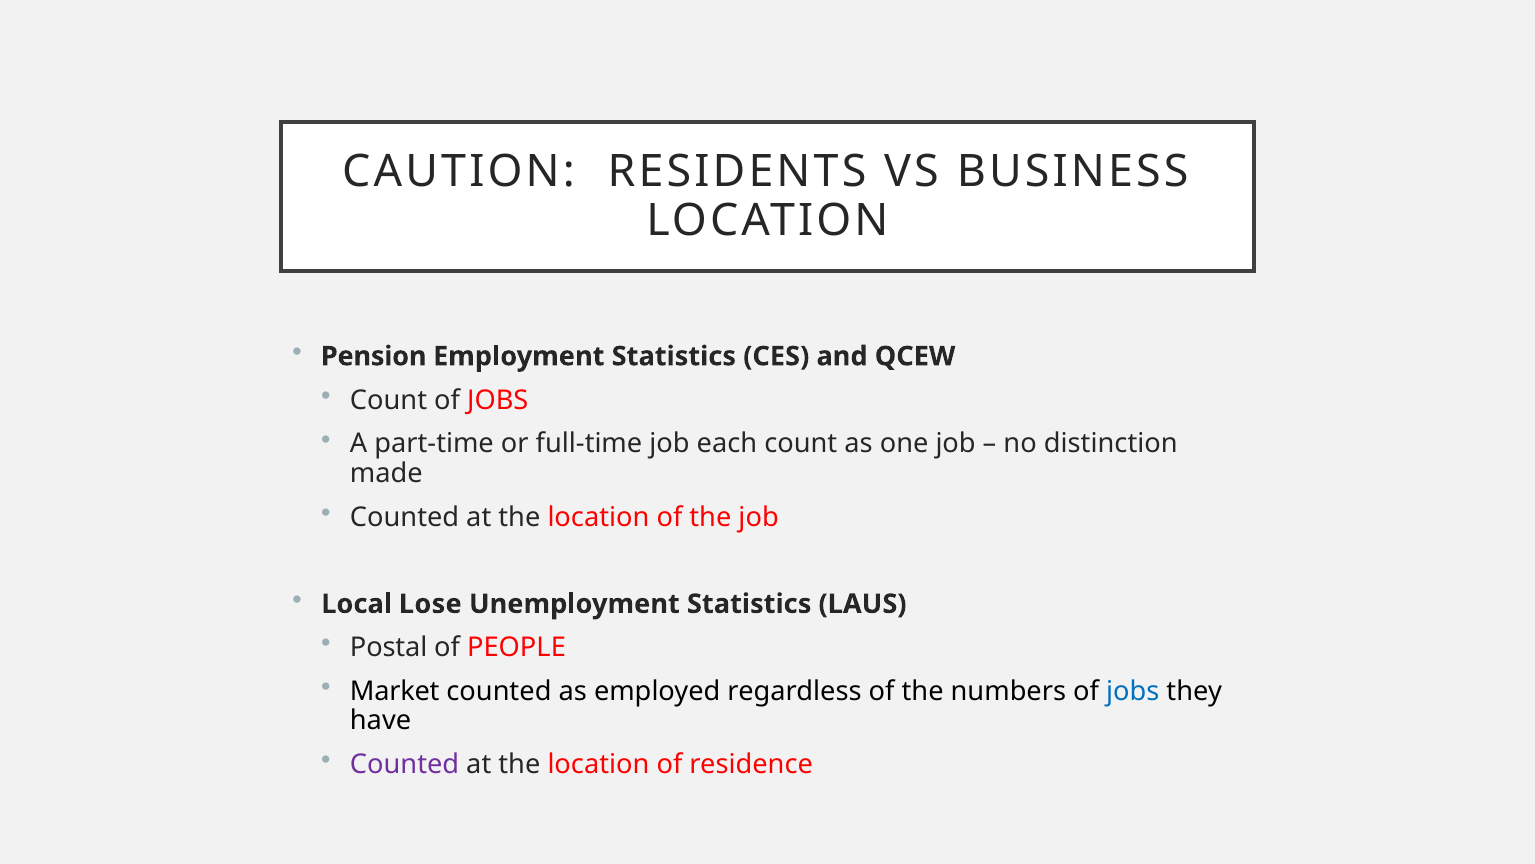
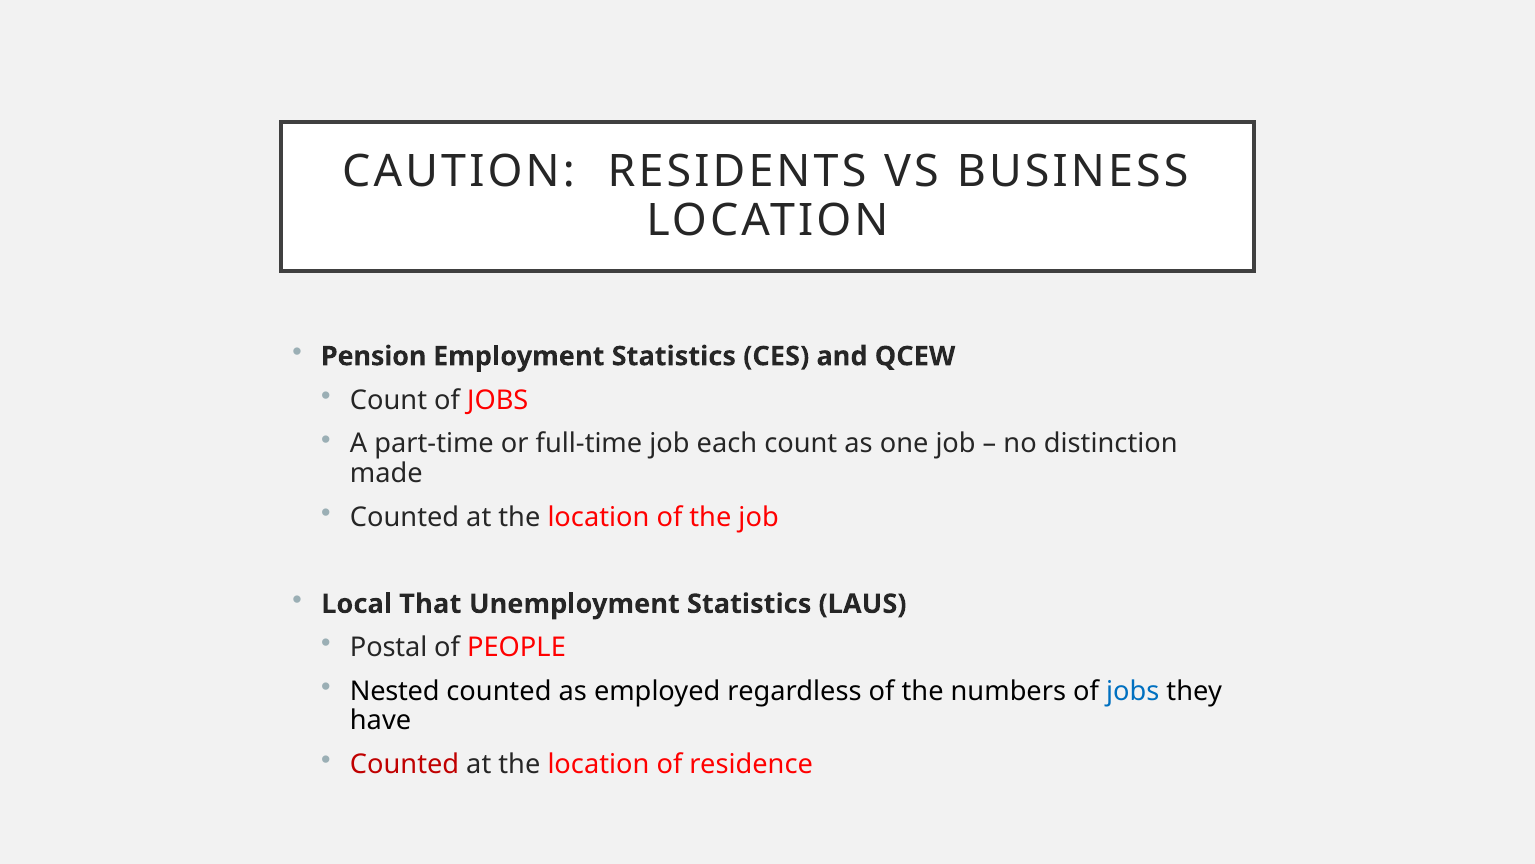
Lose: Lose -> That
Market: Market -> Nested
Counted at (405, 764) colour: purple -> red
